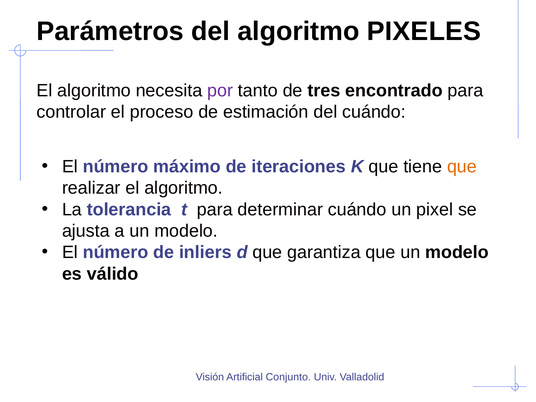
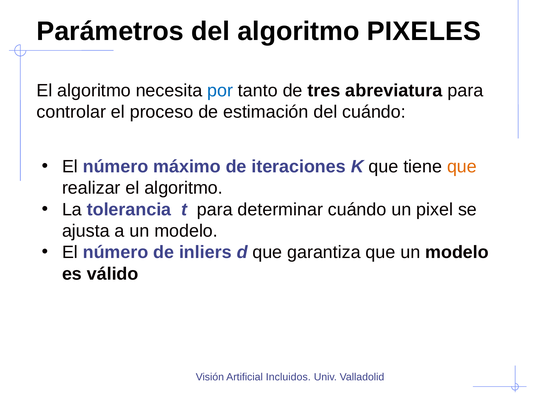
por colour: purple -> blue
encontrado: encontrado -> abreviatura
Conjunto: Conjunto -> Incluidos
